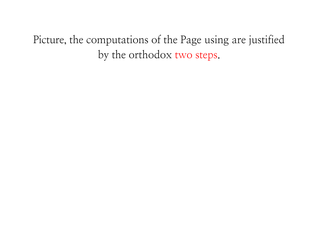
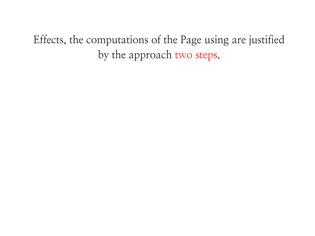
Picture: Picture -> Effects
orthodox: orthodox -> approach
